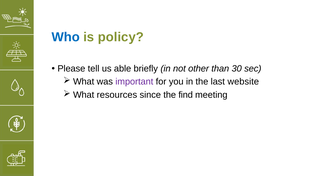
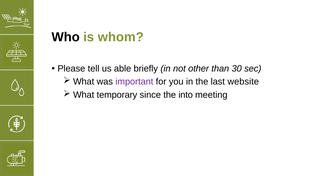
Who colour: blue -> black
policy: policy -> whom
resources: resources -> temporary
find: find -> into
